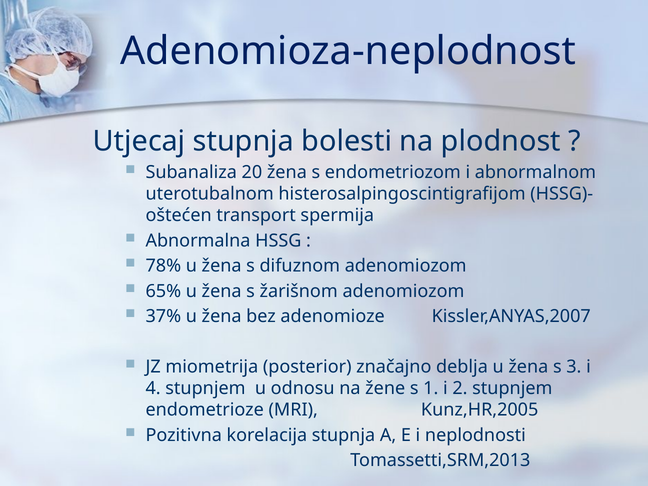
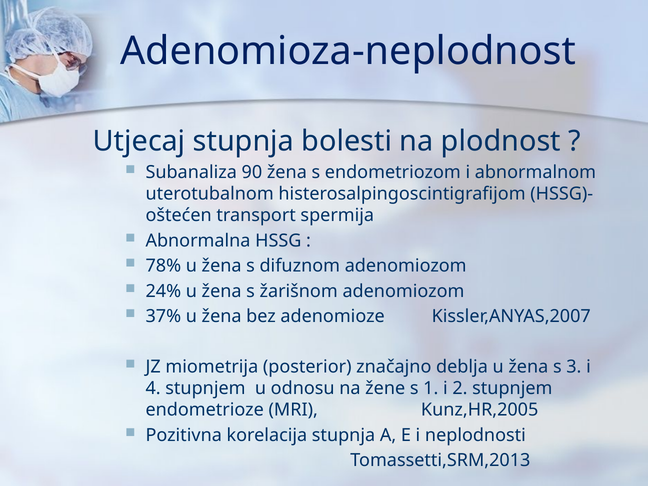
20: 20 -> 90
65%: 65% -> 24%
